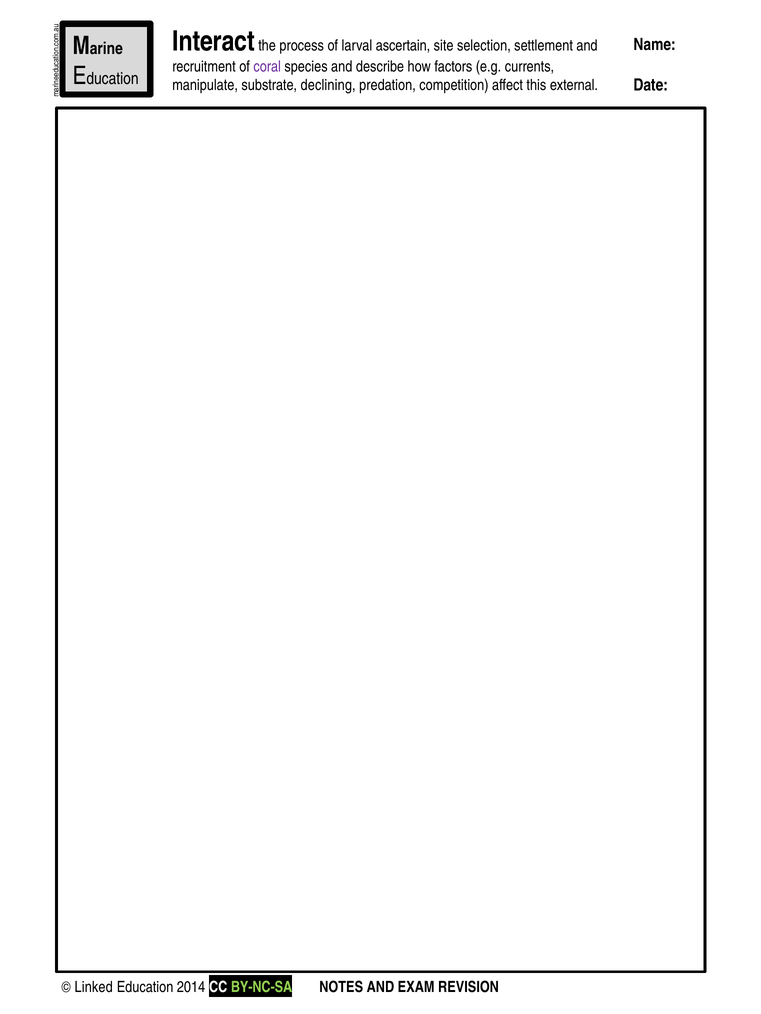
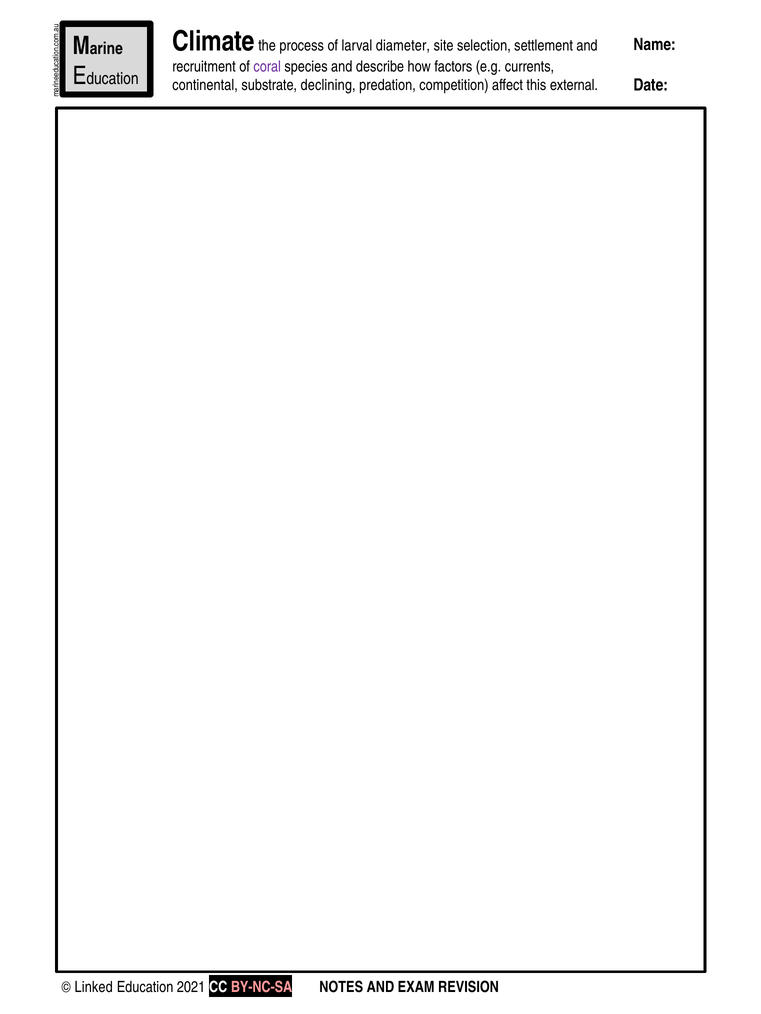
Interact: Interact -> Climate
ascertain: ascertain -> diameter
manipulate: manipulate -> continental
2014: 2014 -> 2021
BY-NC-SA colour: light green -> pink
